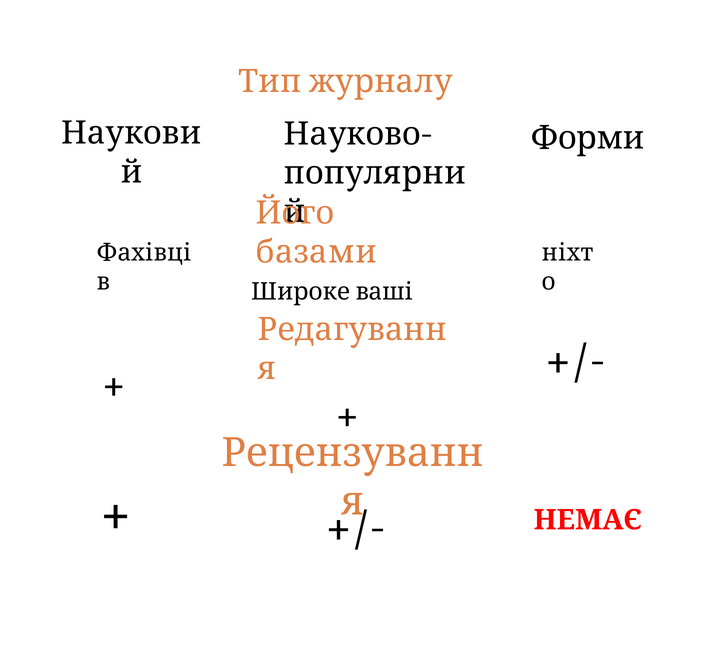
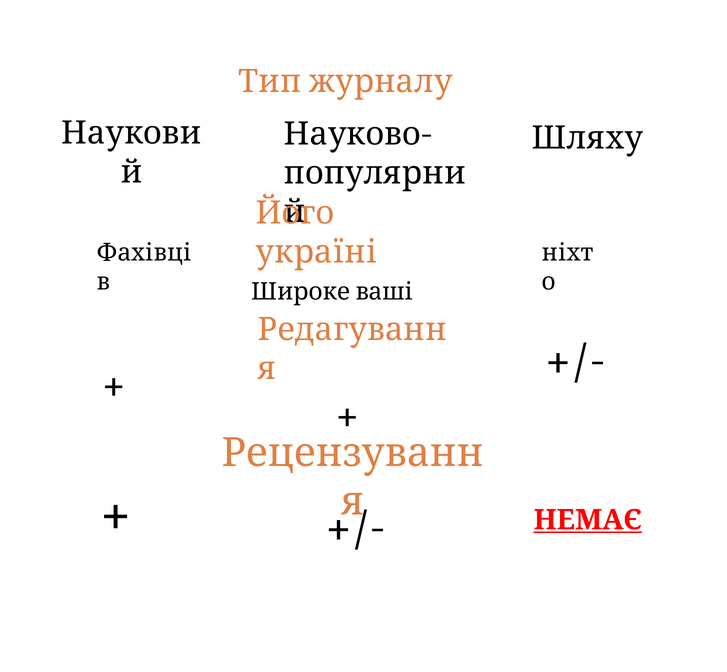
Форми: Форми -> Шляху
базами: базами -> україні
НЕМАЄ underline: none -> present
